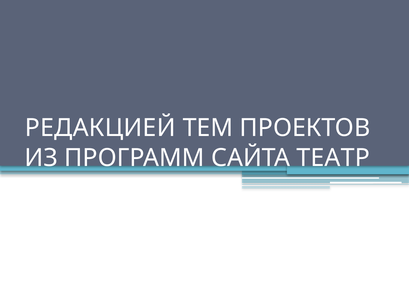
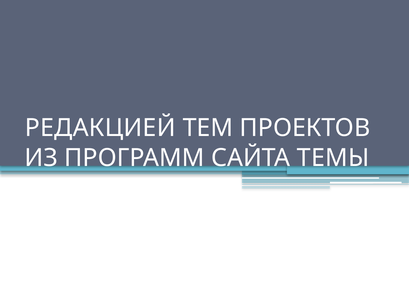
ТЕАТР: ТЕАТР -> ТЕМЫ
